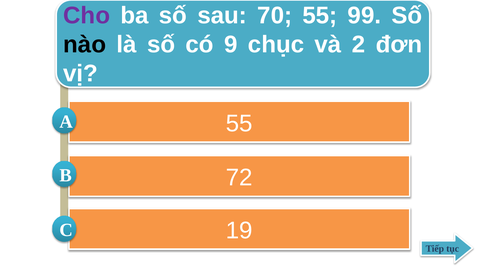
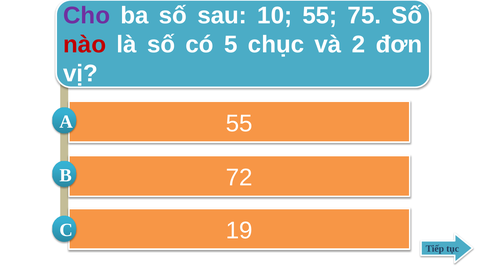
70: 70 -> 10
99: 99 -> 75
nào colour: black -> red
9: 9 -> 5
